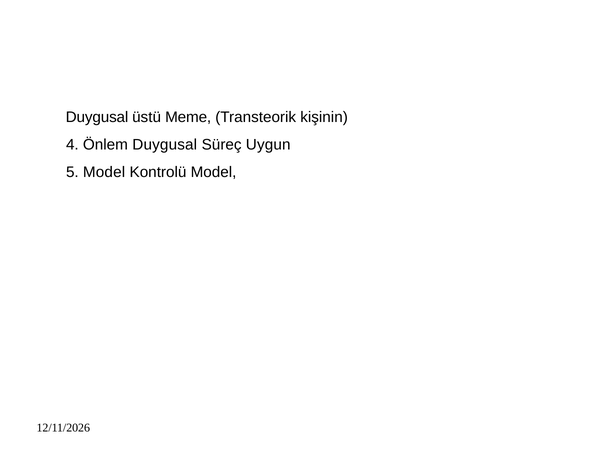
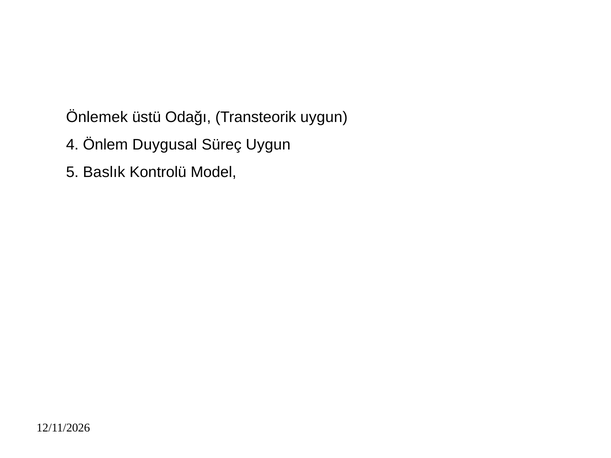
Duygusal at (97, 117): Duygusal -> Önlemek
Meme: Meme -> Odağı
Transteorik kişinin: kişinin -> uygun
5 Model: Model -> Baslık
